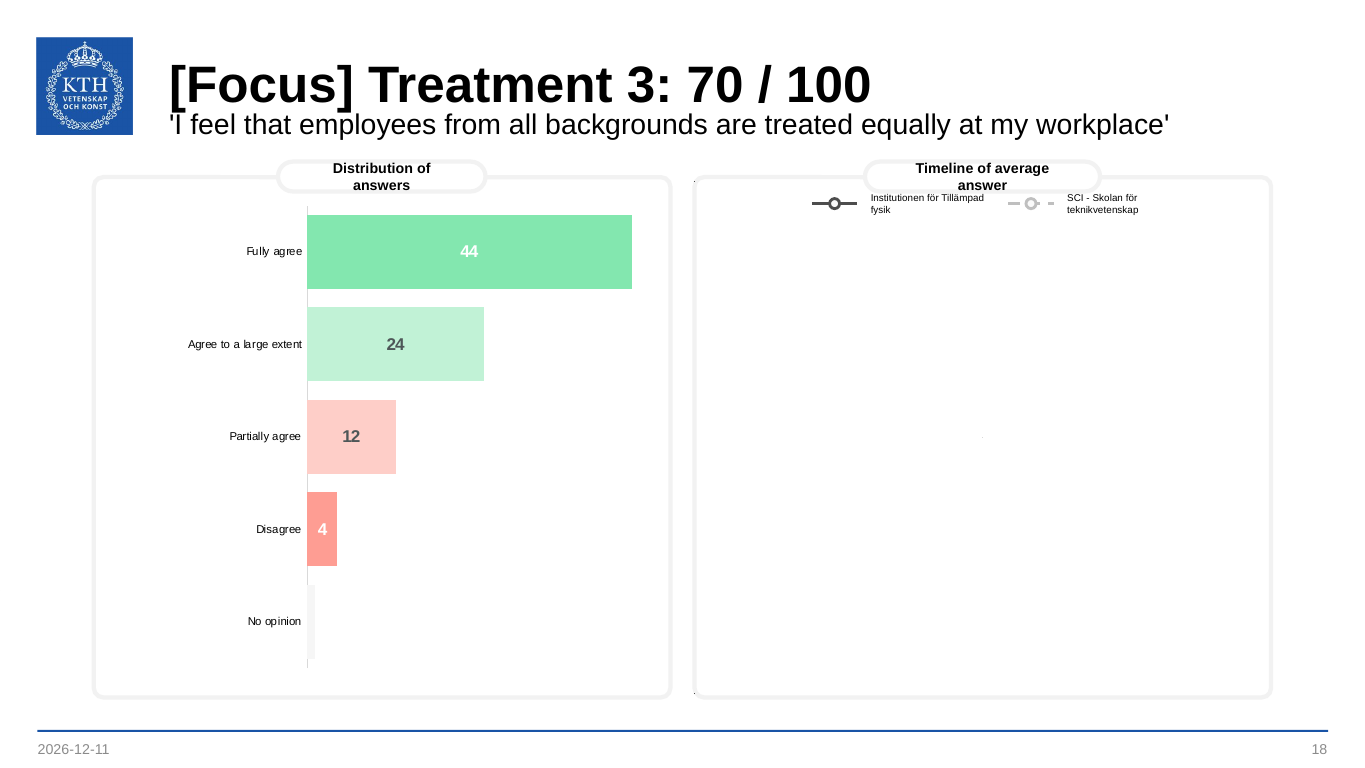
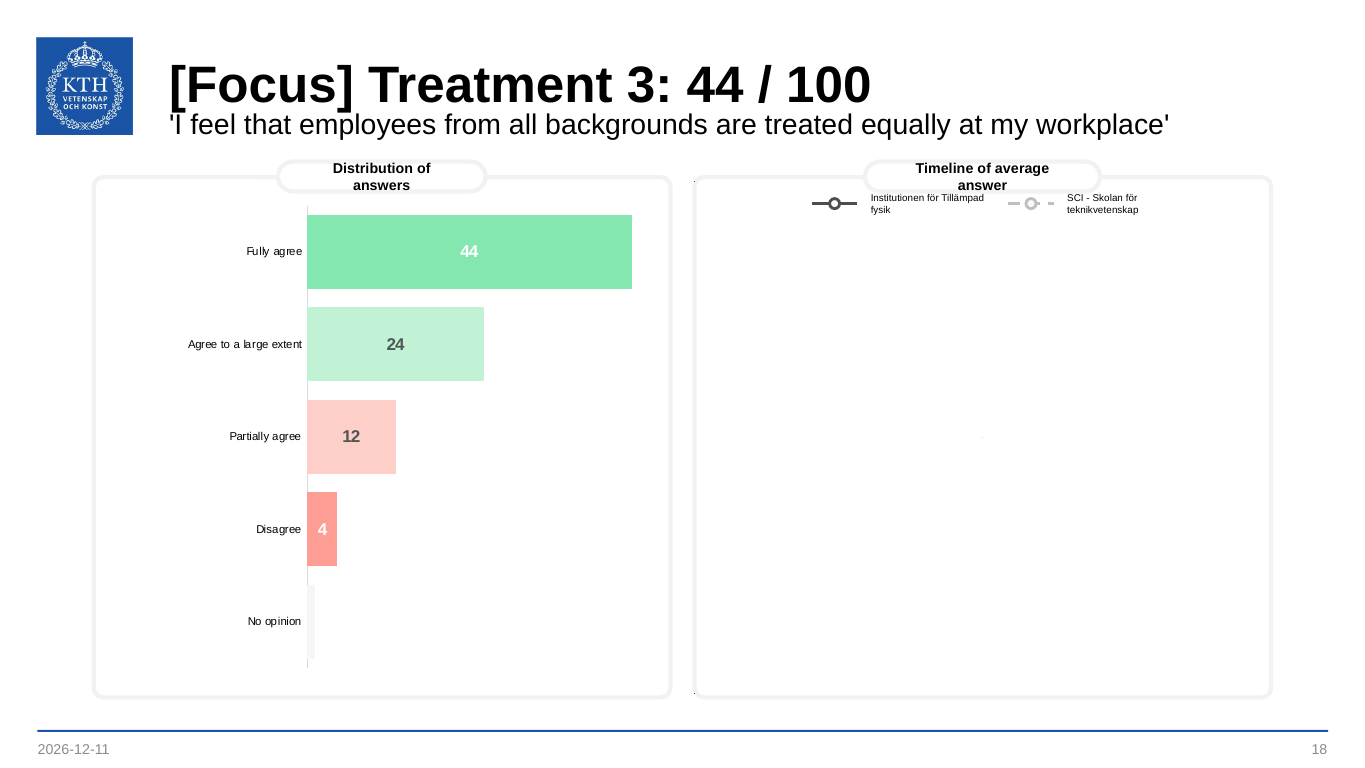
3 70: 70 -> 44
